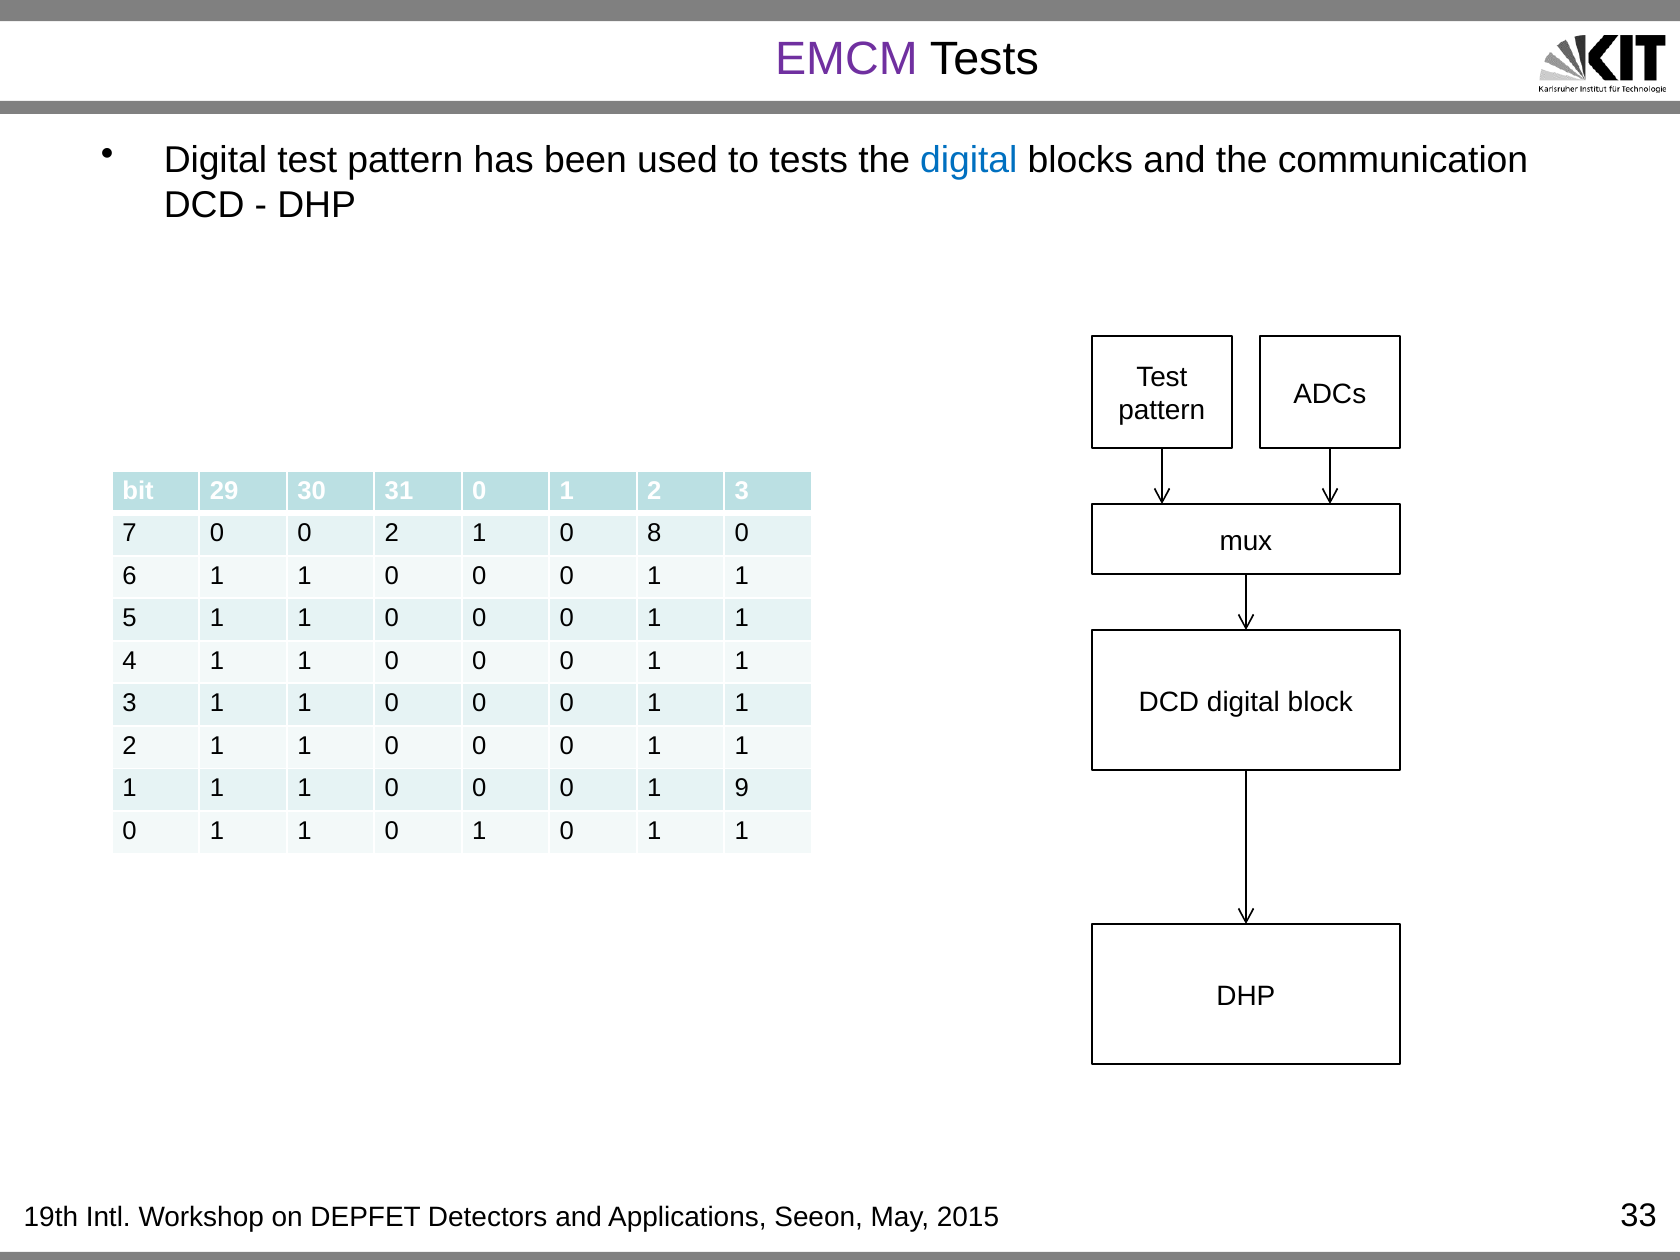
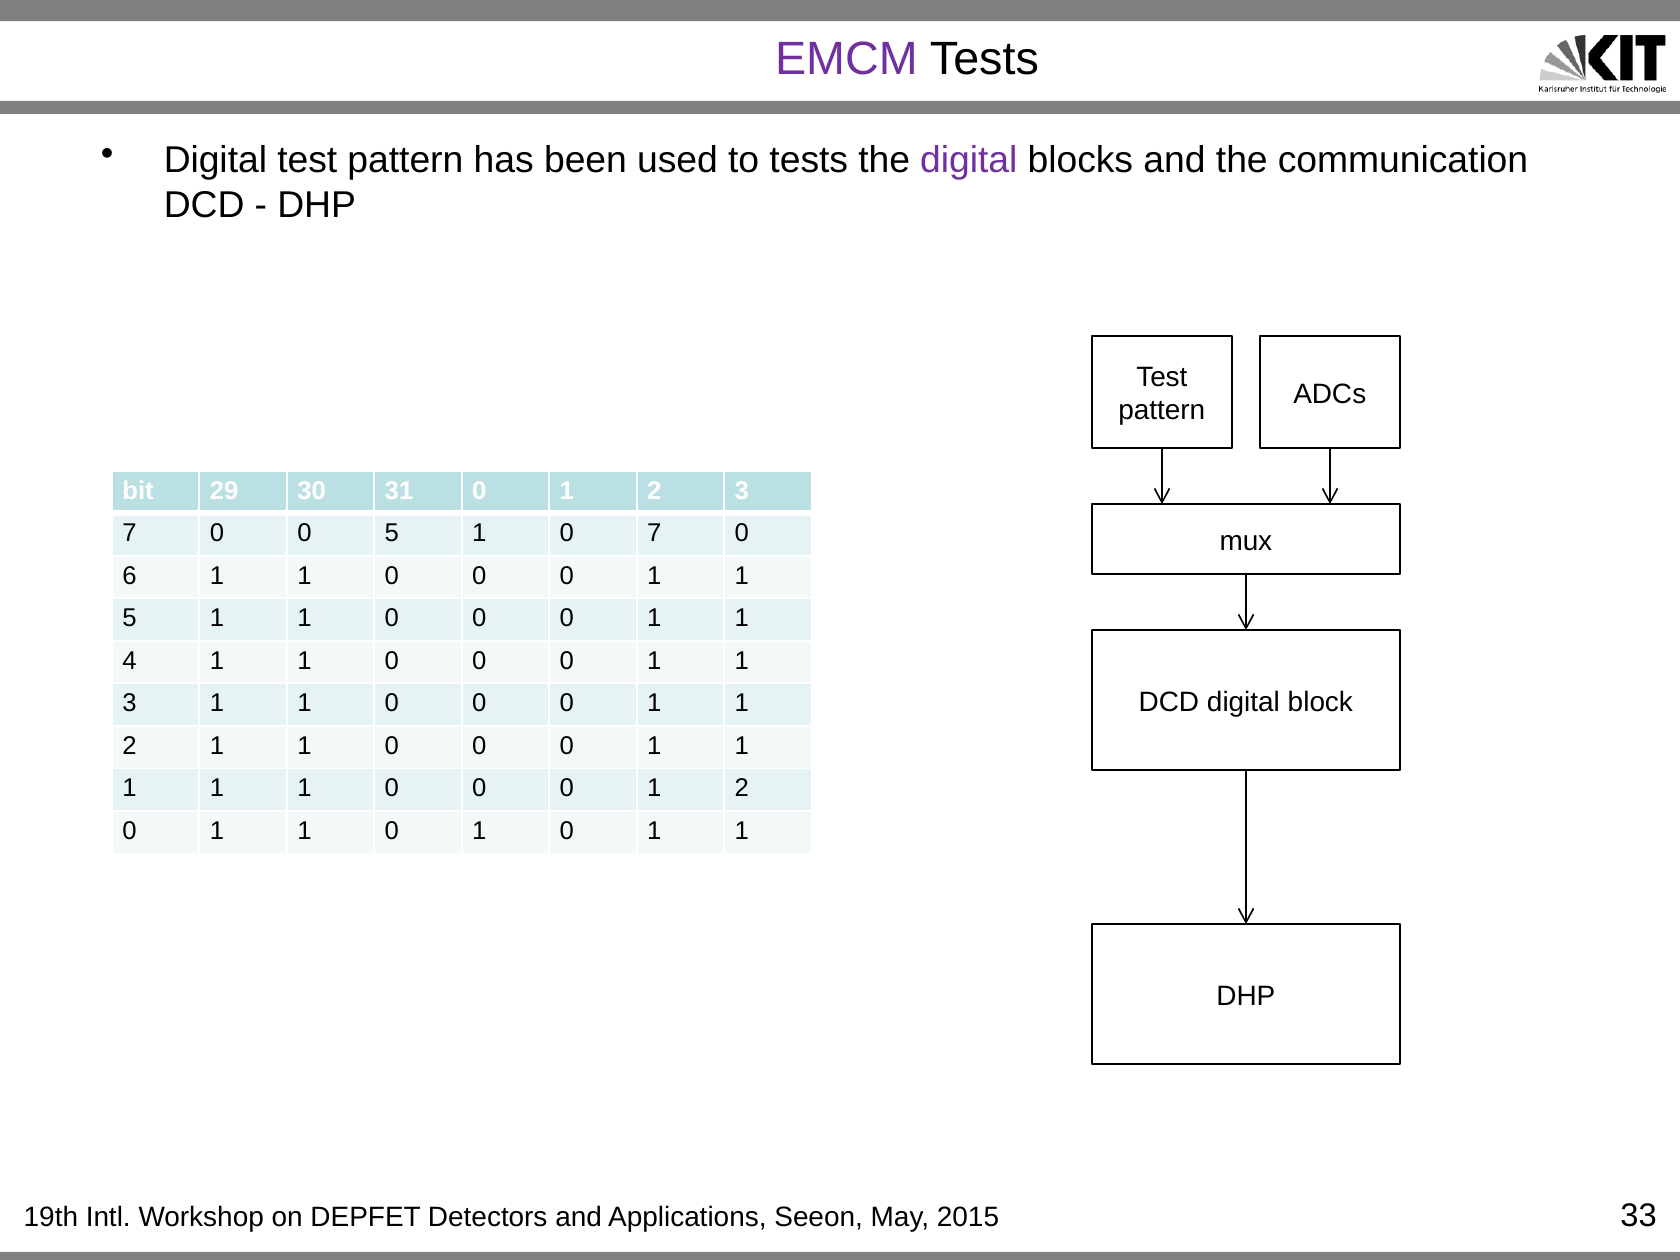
digital at (969, 161) colour: blue -> purple
0 2: 2 -> 5
0 8: 8 -> 7
0 0 1 9: 9 -> 2
